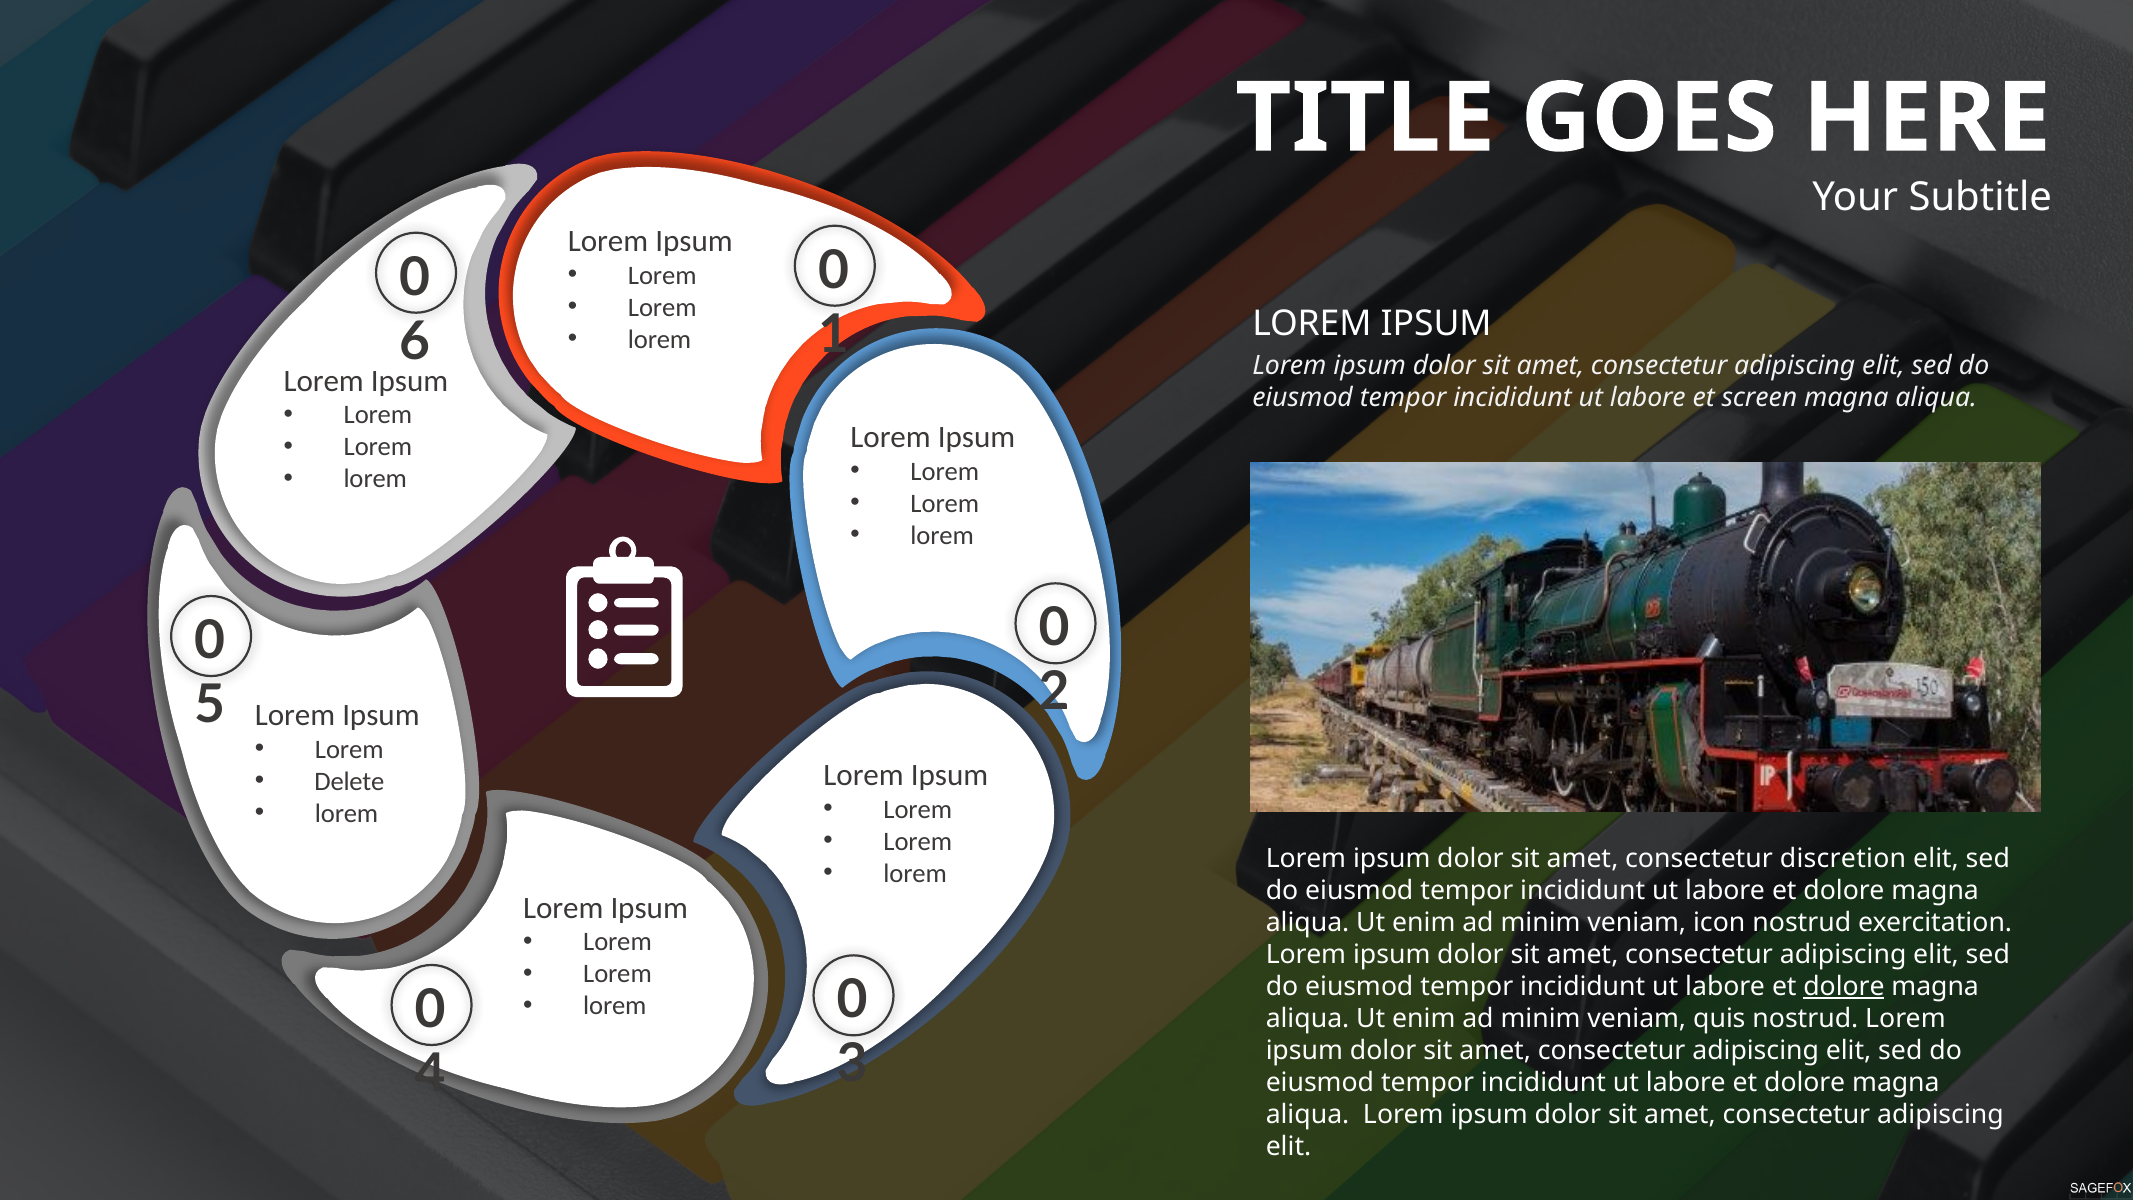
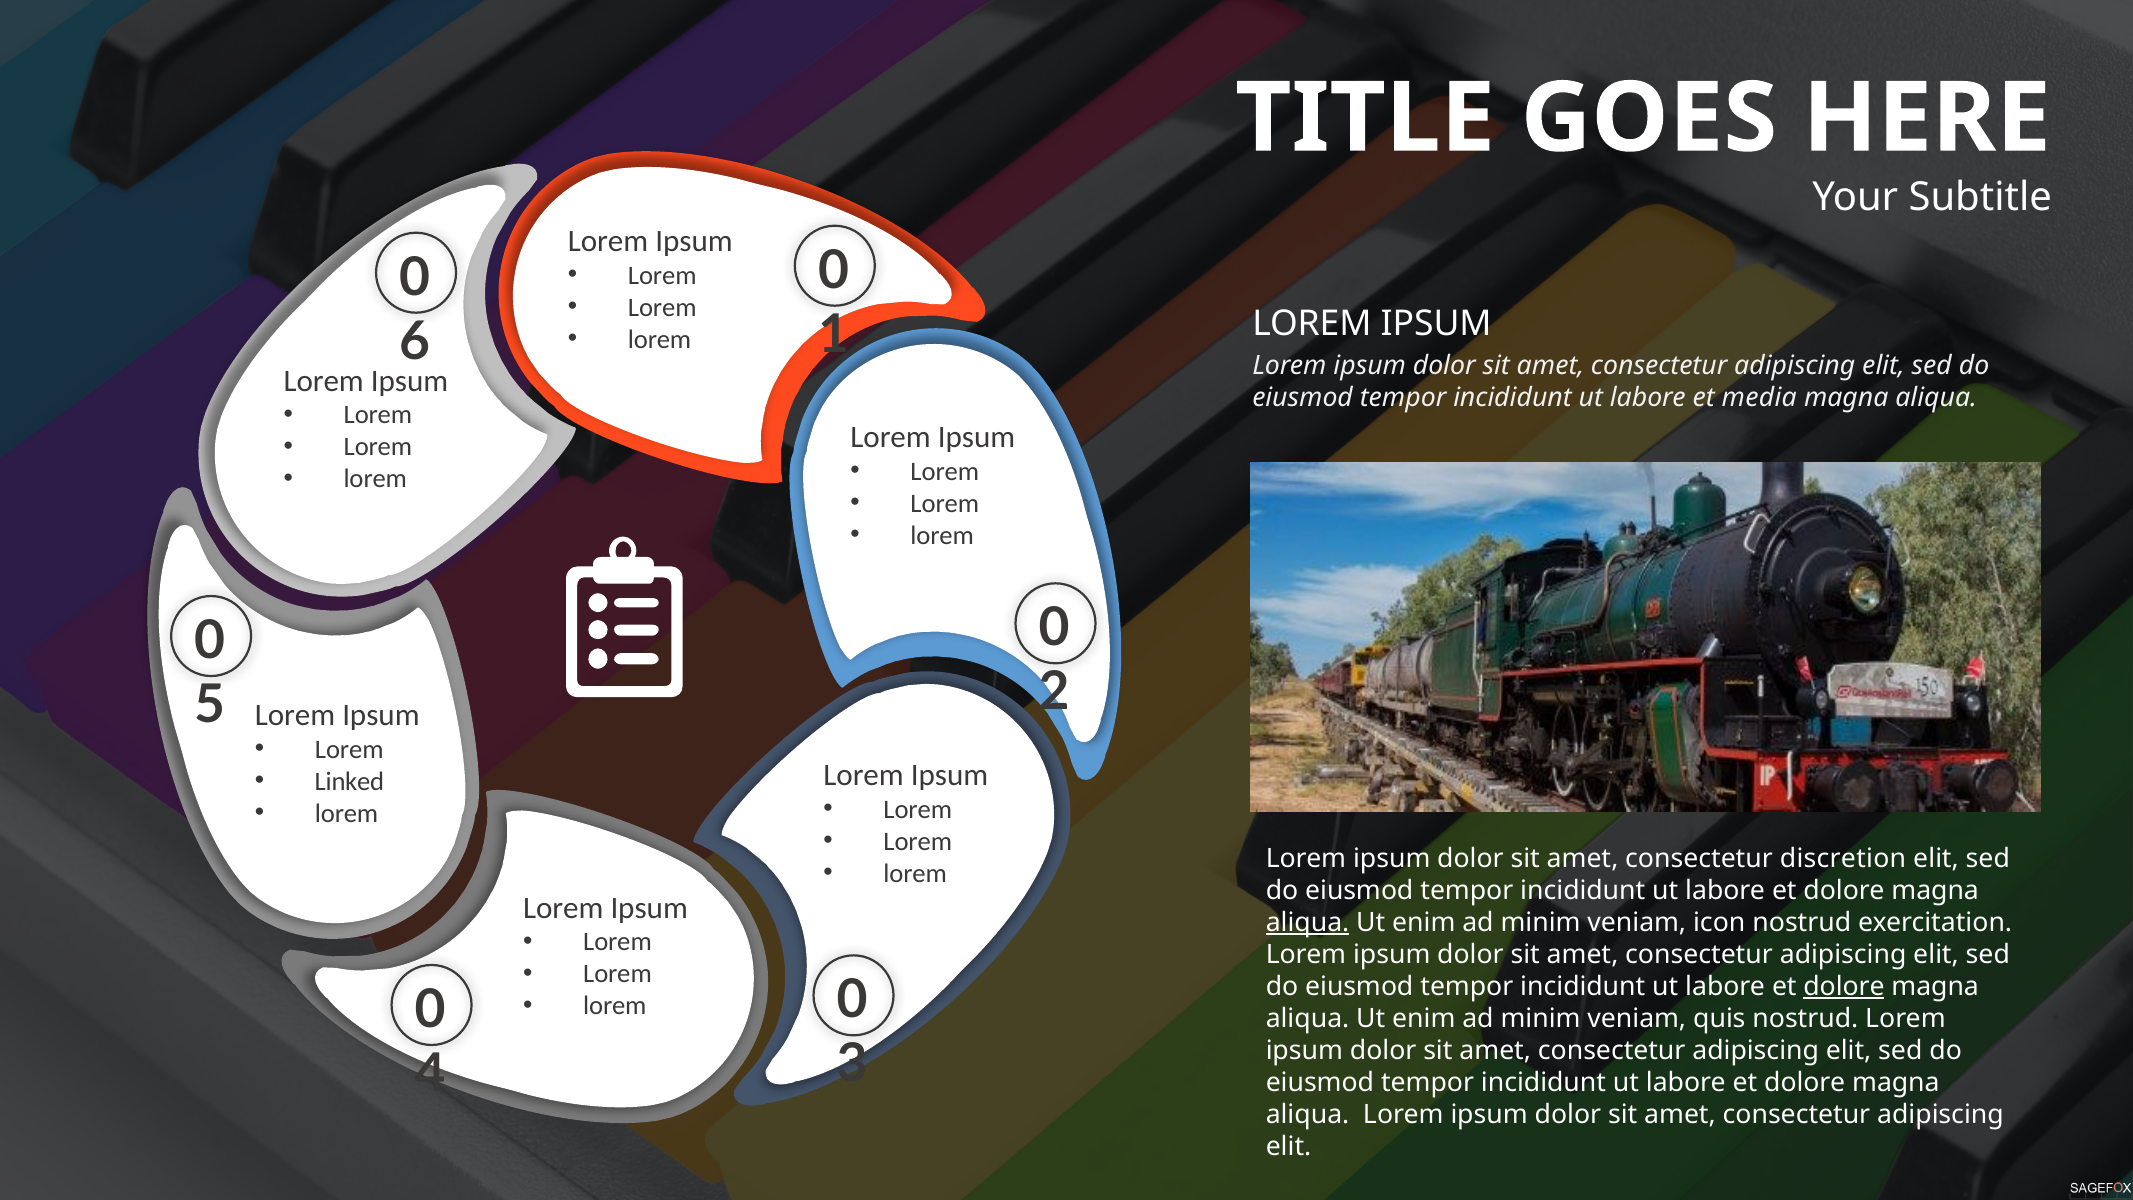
screen: screen -> media
Delete: Delete -> Linked
aliqua at (1308, 923) underline: none -> present
